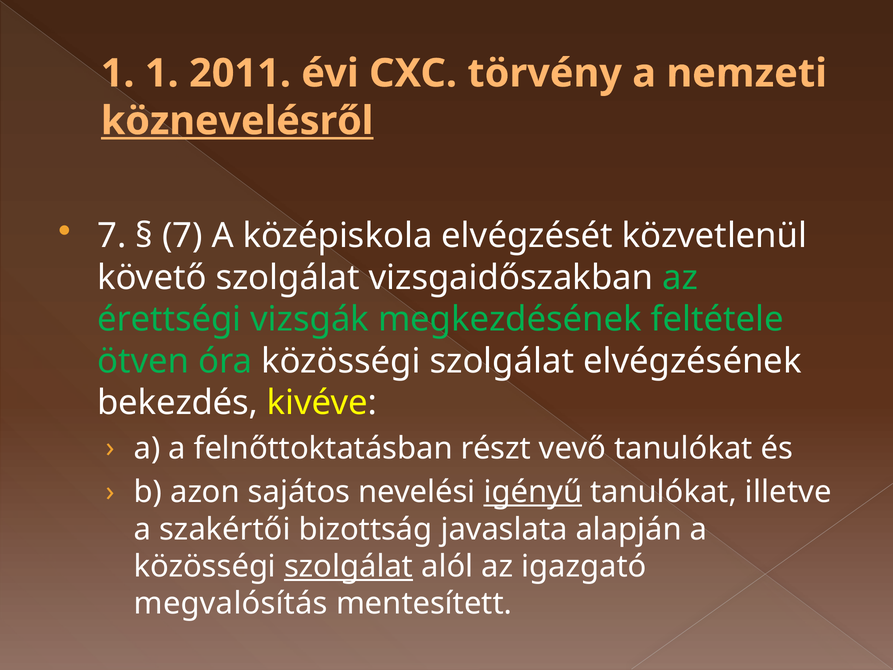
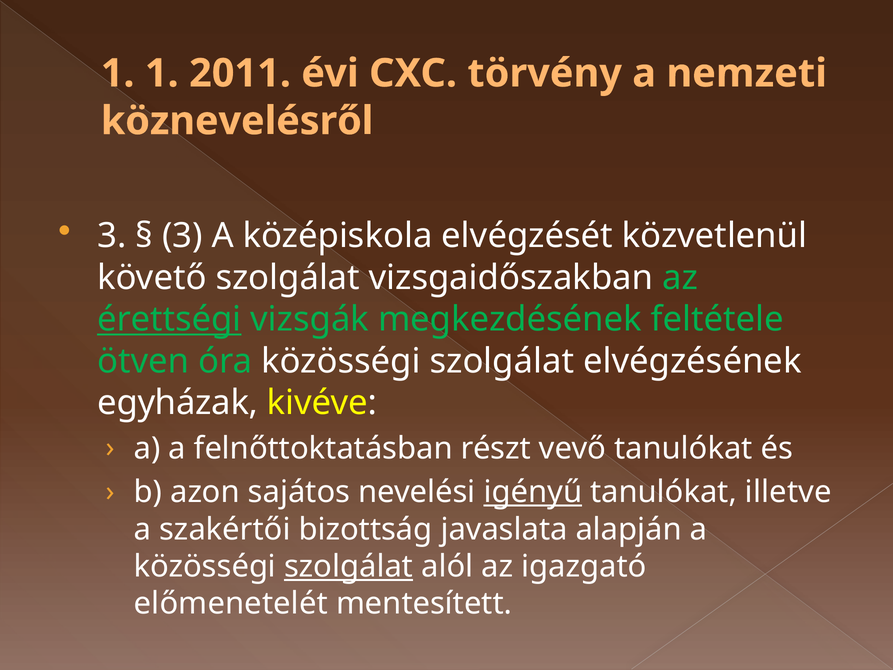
köznevelésről underline: present -> none
7 at (112, 236): 7 -> 3
7 at (182, 236): 7 -> 3
érettségi underline: none -> present
bekezdés: bekezdés -> egyházak
megvalósítás: megvalósítás -> előmenetelét
